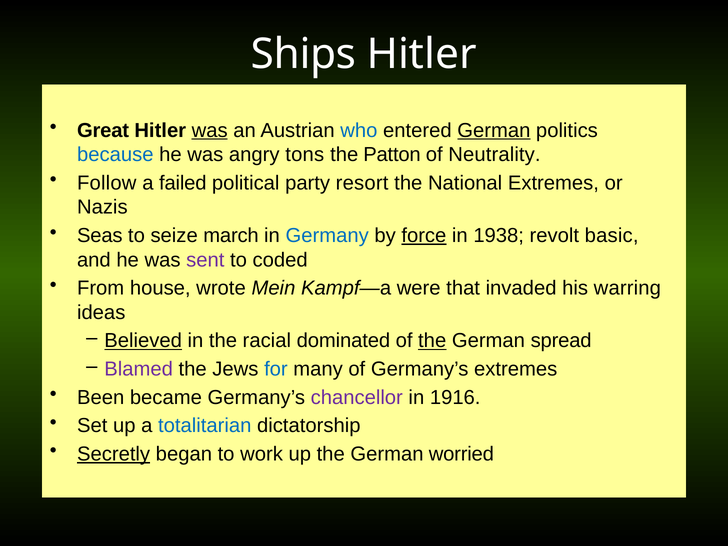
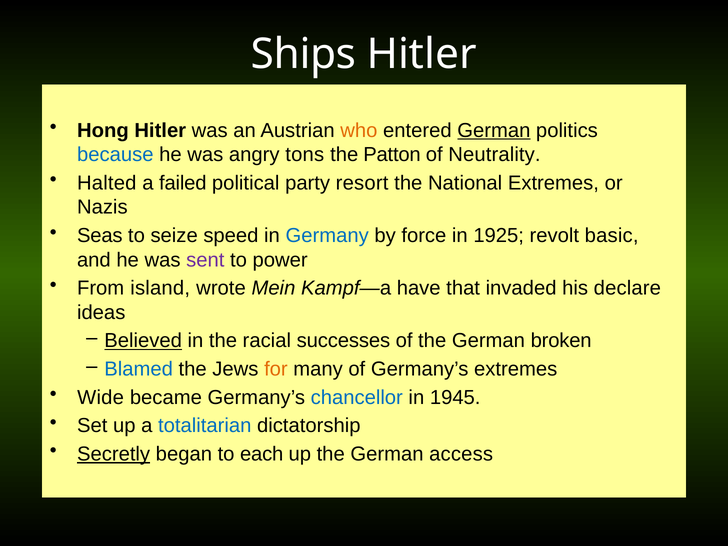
Great: Great -> Hong
was at (210, 130) underline: present -> none
who colour: blue -> orange
Follow: Follow -> Halted
march: march -> speed
force underline: present -> none
1938: 1938 -> 1925
coded: coded -> power
house: house -> island
were: were -> have
warring: warring -> declare
dominated: dominated -> successes
the at (432, 341) underline: present -> none
spread: spread -> broken
Blamed colour: purple -> blue
for colour: blue -> orange
Been: Been -> Wide
chancellor colour: purple -> blue
1916: 1916 -> 1945
work: work -> each
worried: worried -> access
